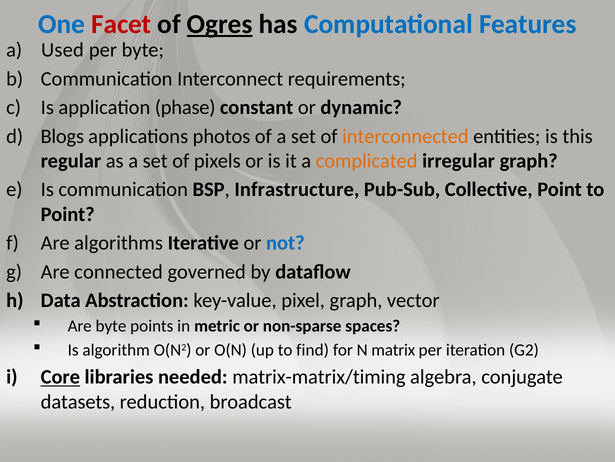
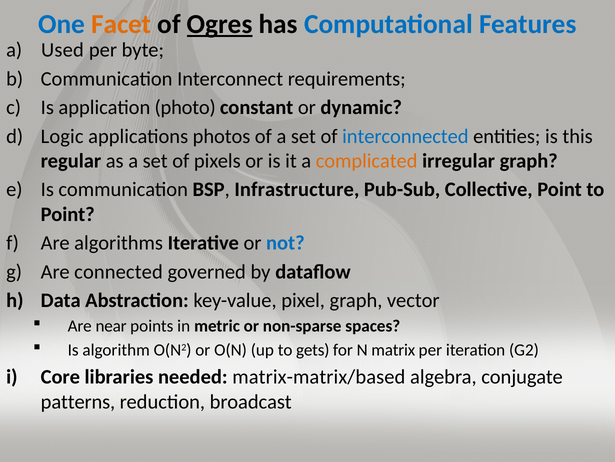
Facet colour: red -> orange
phase: phase -> photo
Blogs: Blogs -> Logic
interconnected colour: orange -> blue
Are byte: byte -> near
find: find -> gets
Core underline: present -> none
matrix-matrix/timing: matrix-matrix/timing -> matrix-matrix/based
datasets: datasets -> patterns
